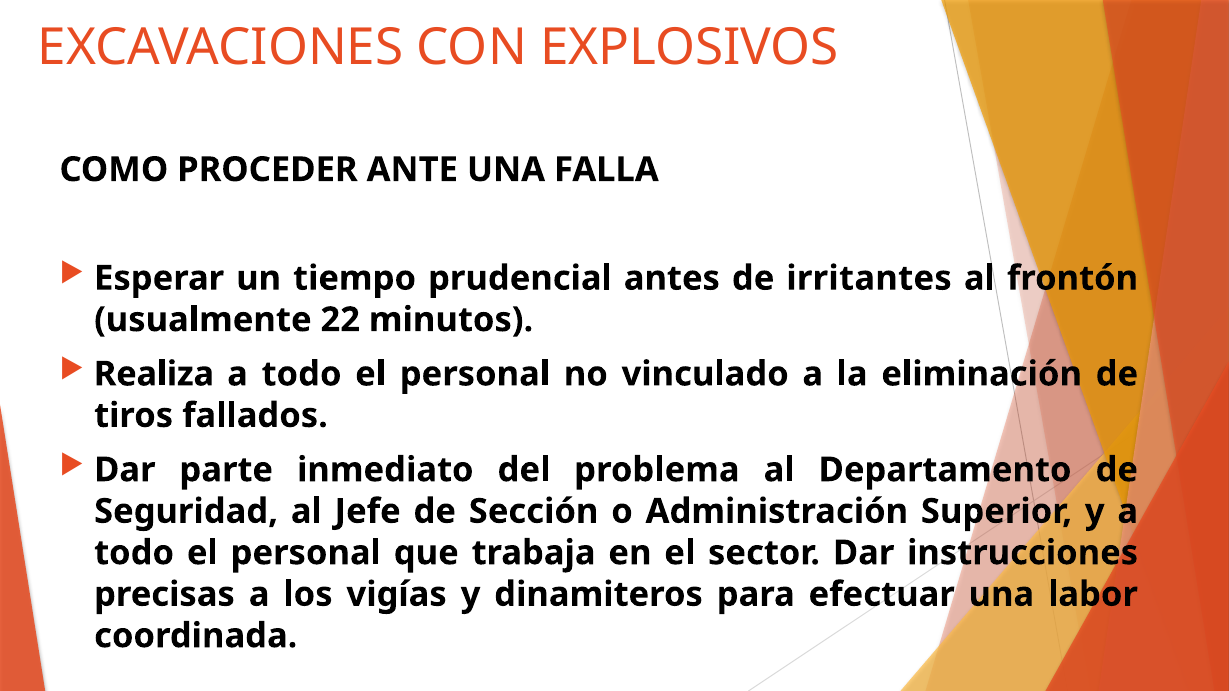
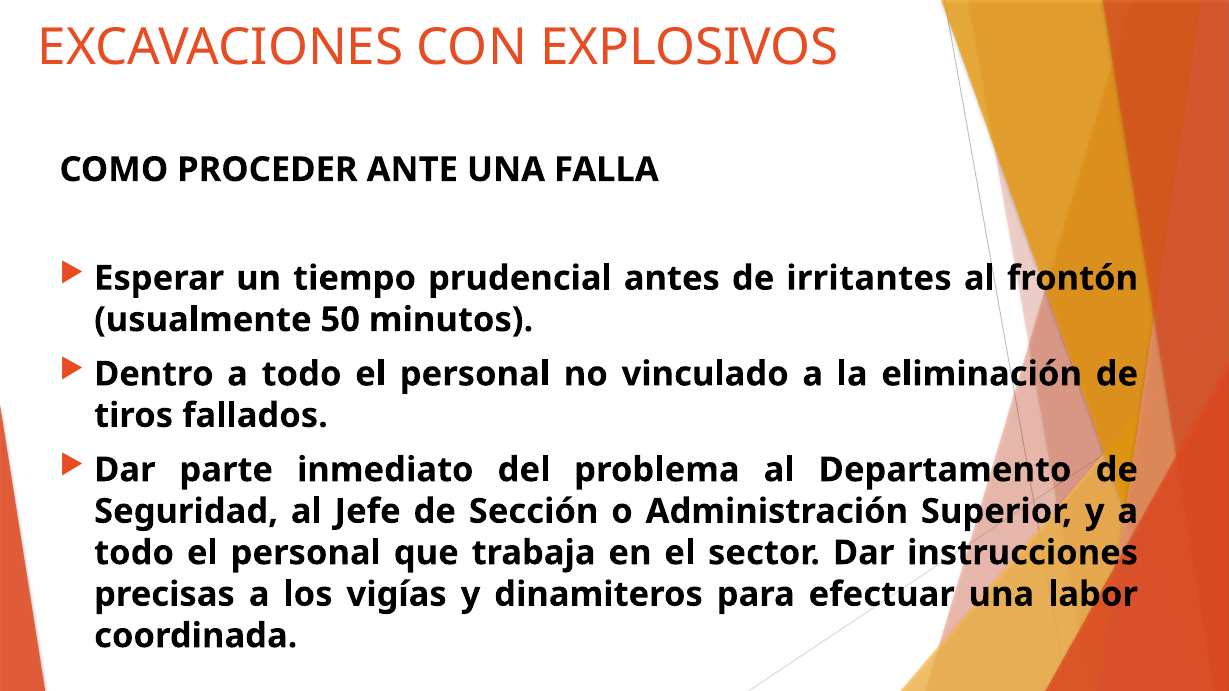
22: 22 -> 50
Realiza: Realiza -> Dentro
